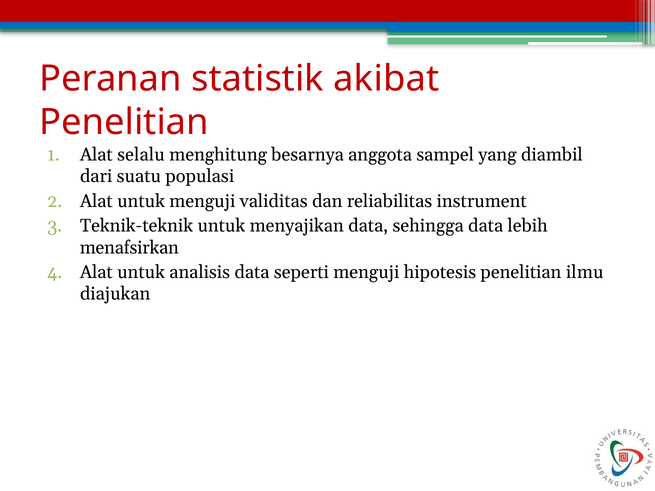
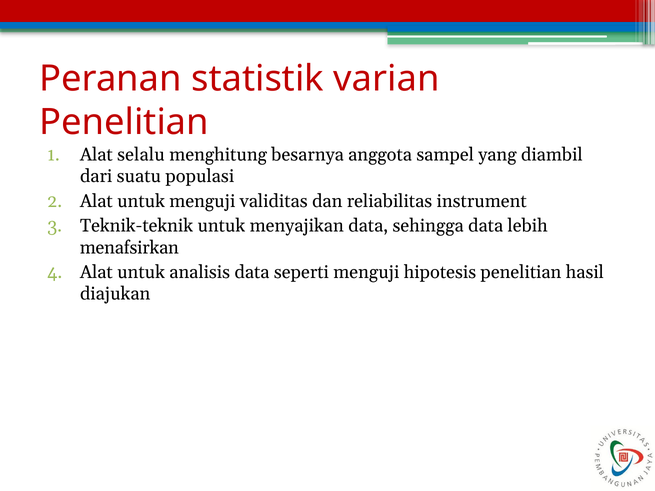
akibat: akibat -> varian
ilmu: ilmu -> hasil
